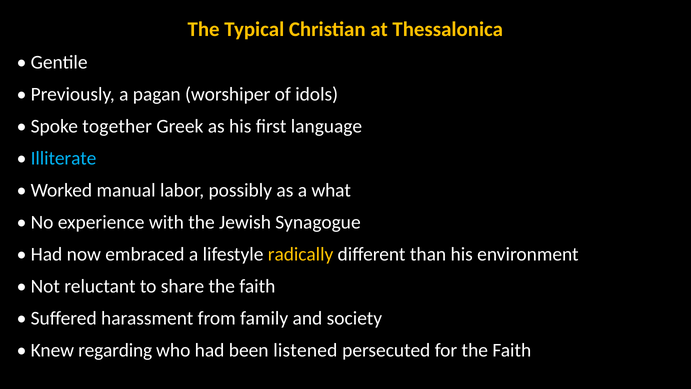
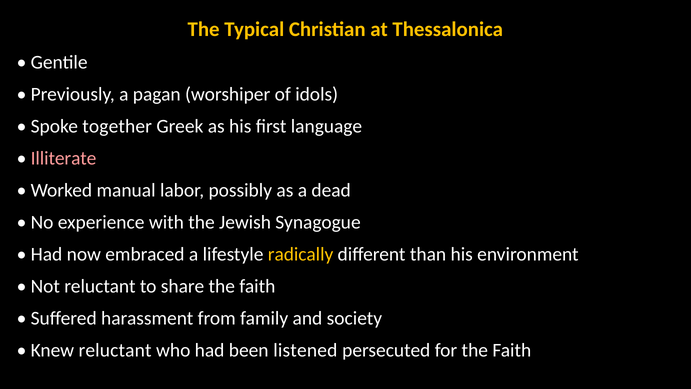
Illiterate colour: light blue -> pink
what: what -> dead
Knew regarding: regarding -> reluctant
